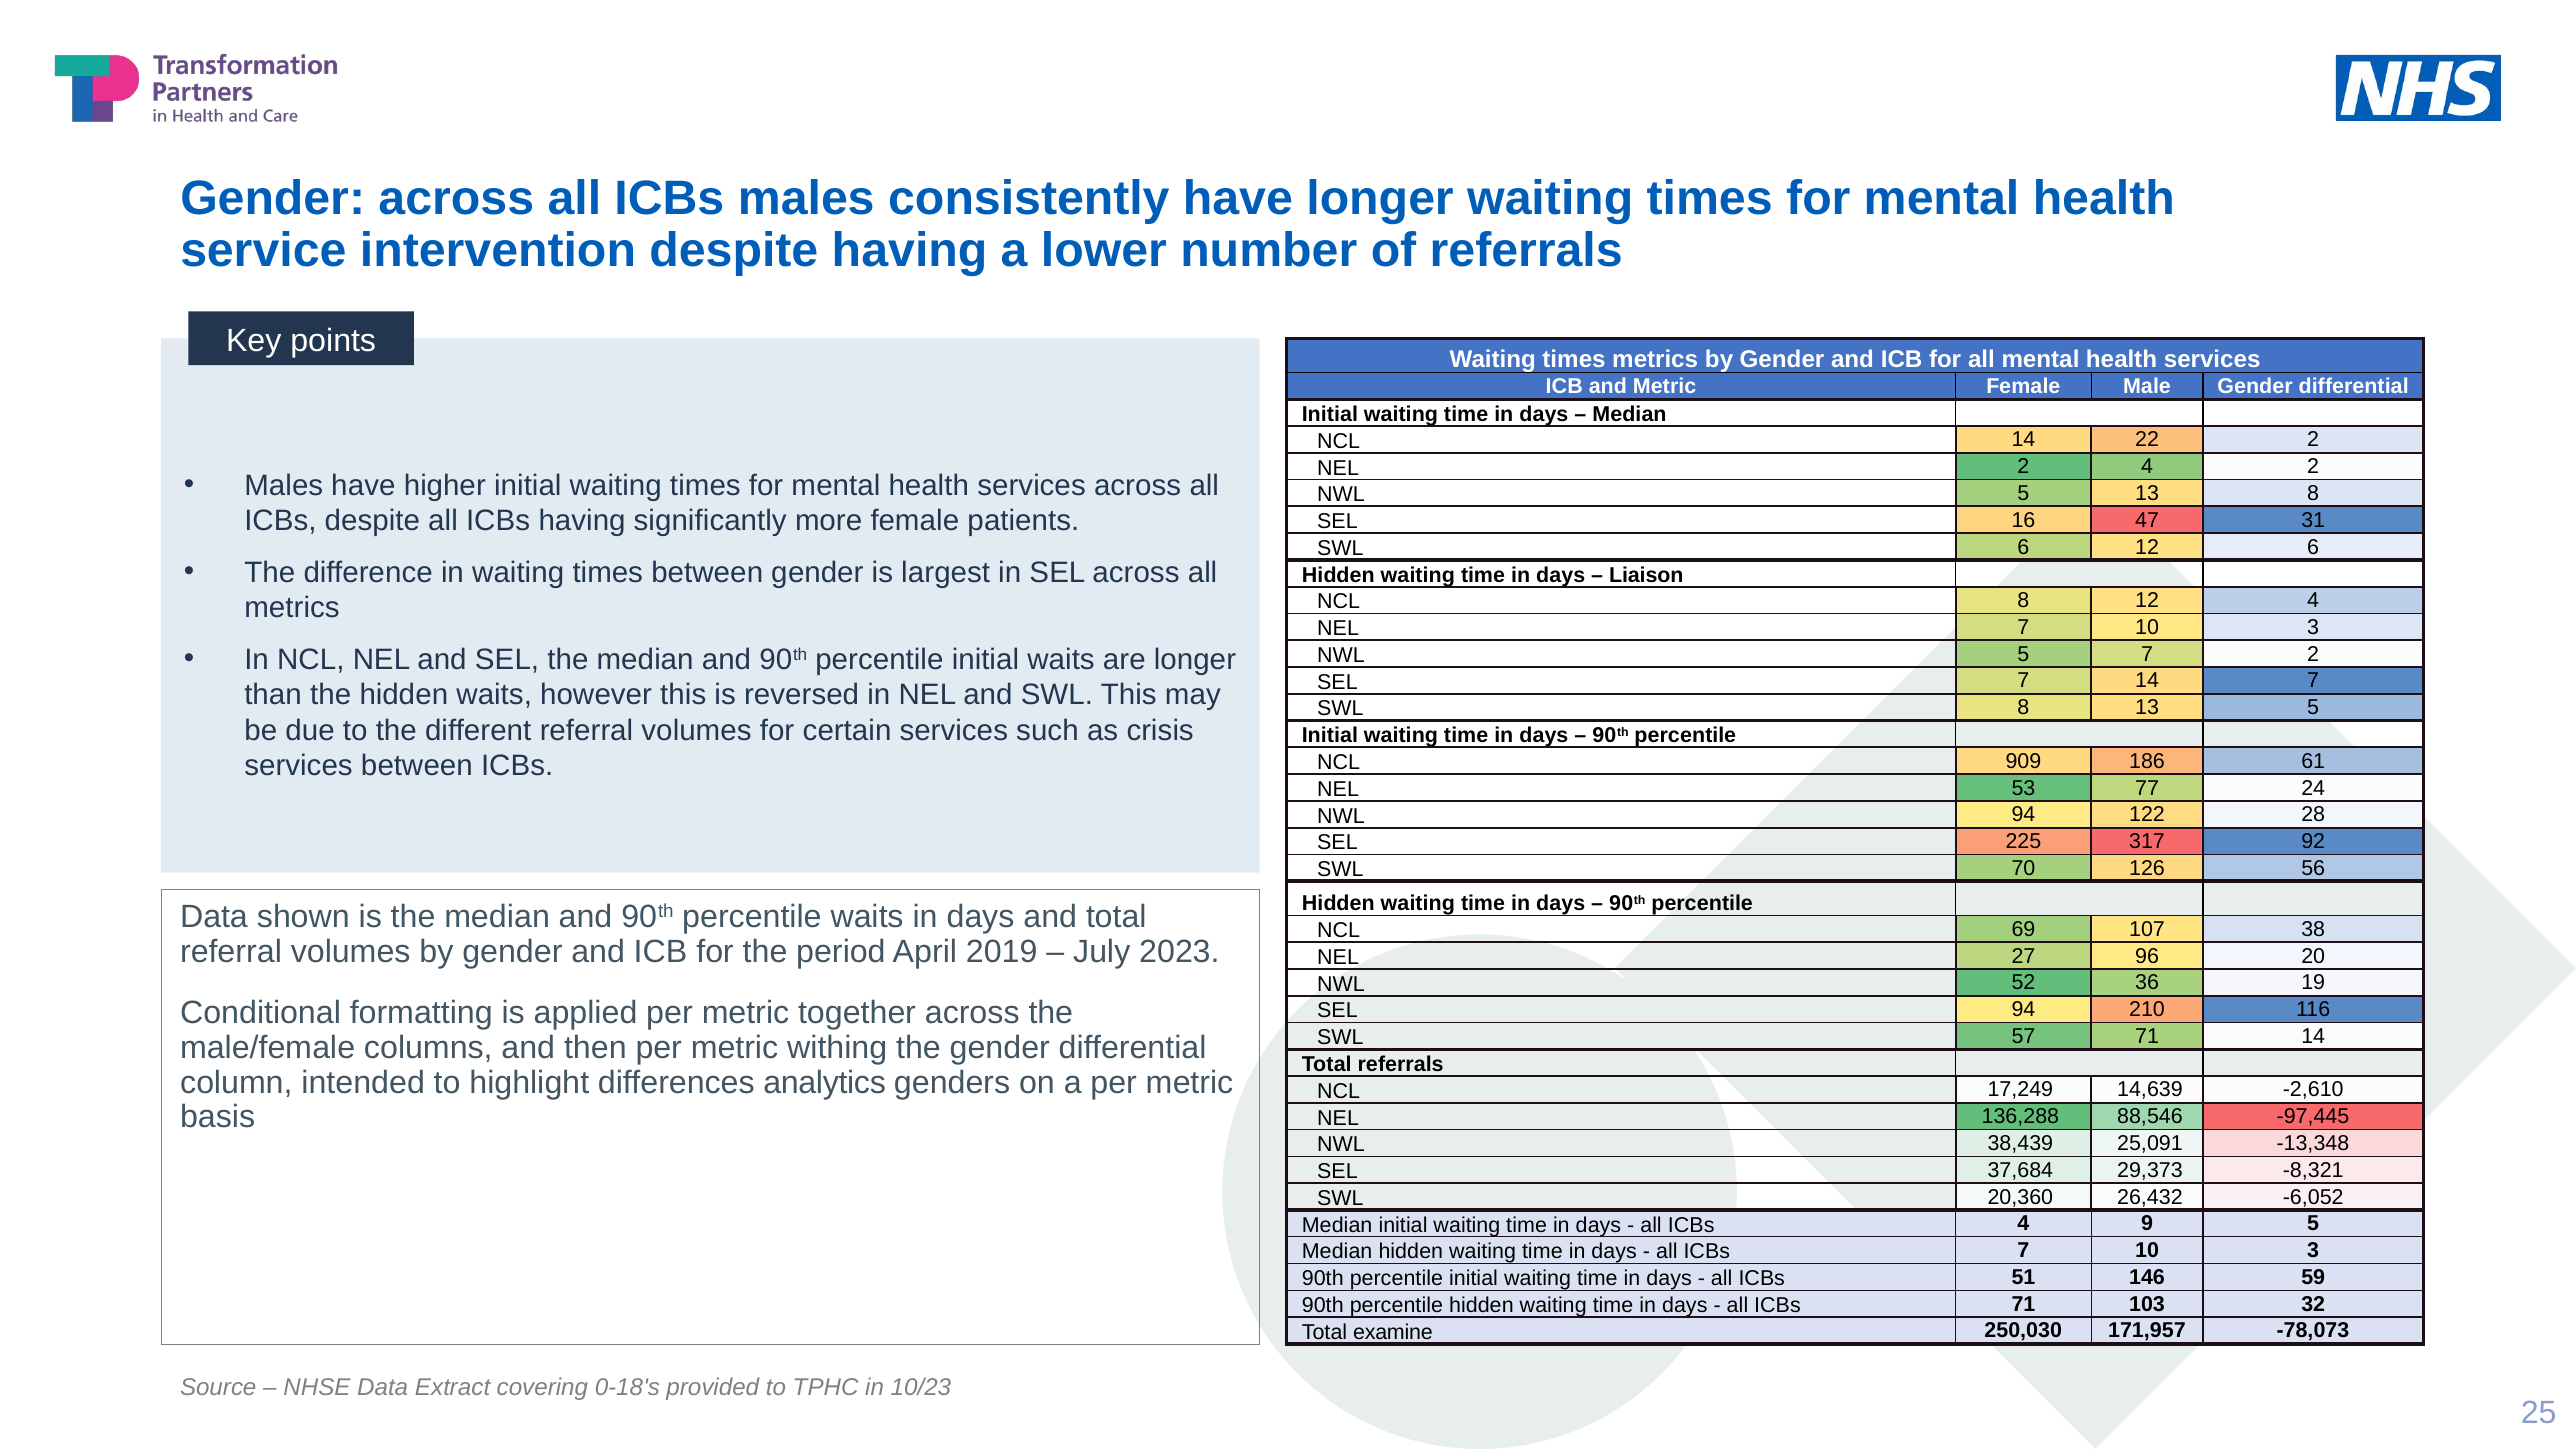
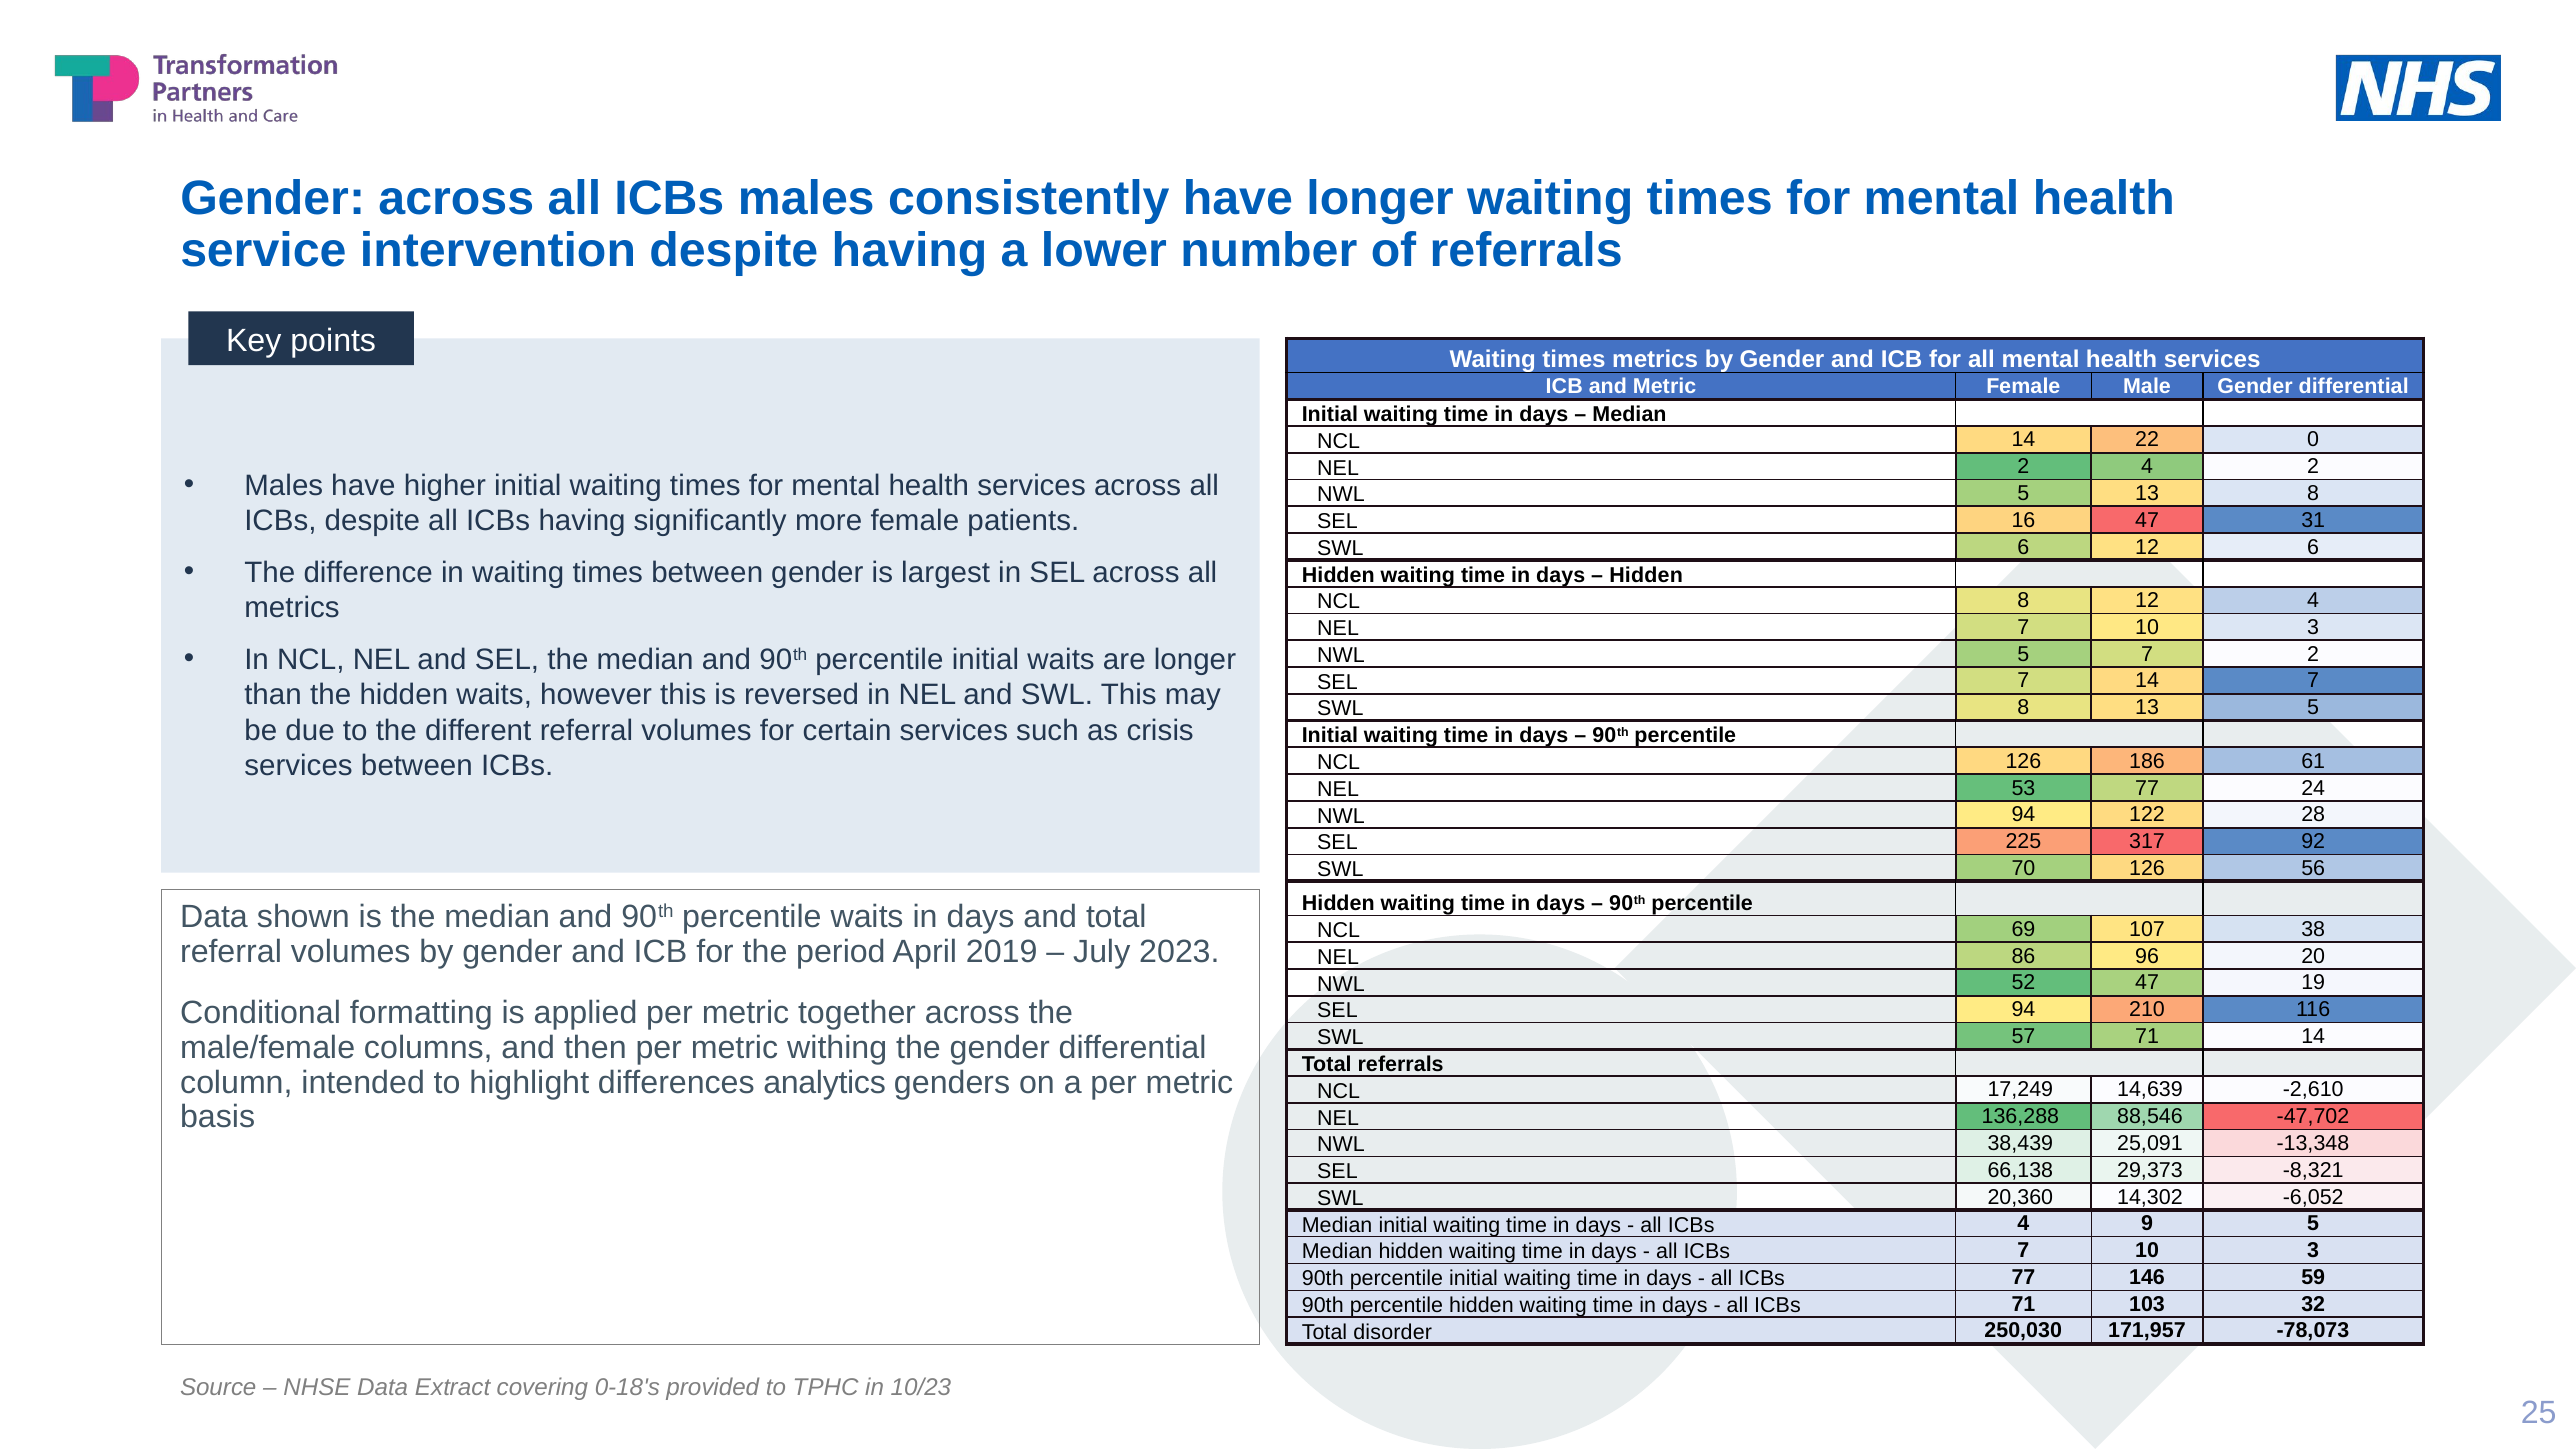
22 2: 2 -> 0
Liaison at (1646, 575): Liaison -> Hidden
NCL 909: 909 -> 126
27: 27 -> 86
52 36: 36 -> 47
-97,445: -97,445 -> -47,702
37,684: 37,684 -> 66,138
26,432: 26,432 -> 14,302
ICBs 51: 51 -> 77
examine: examine -> disorder
